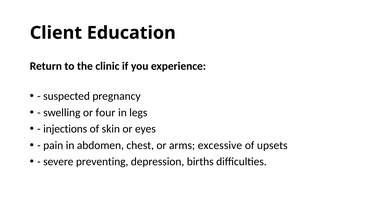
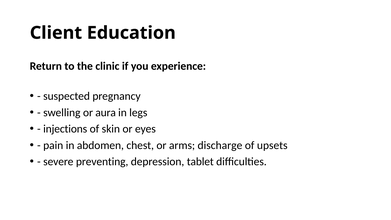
four: four -> aura
excessive: excessive -> discharge
births: births -> tablet
